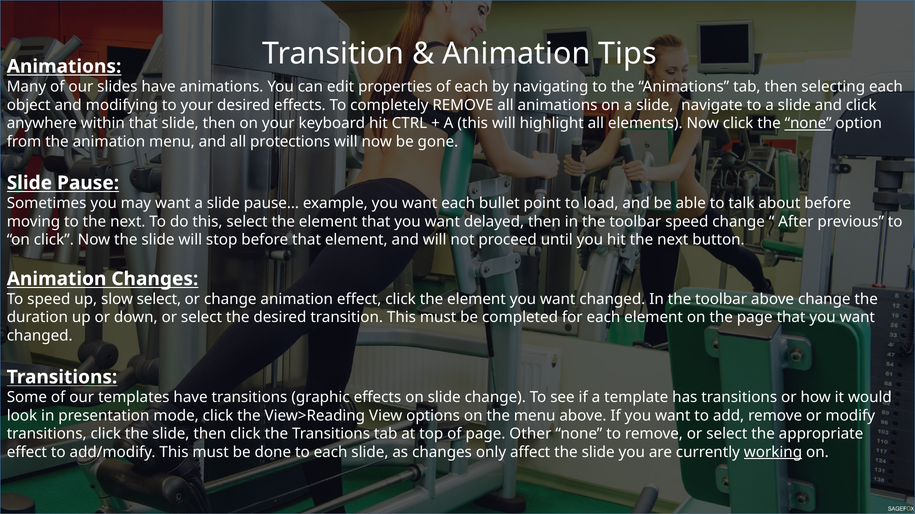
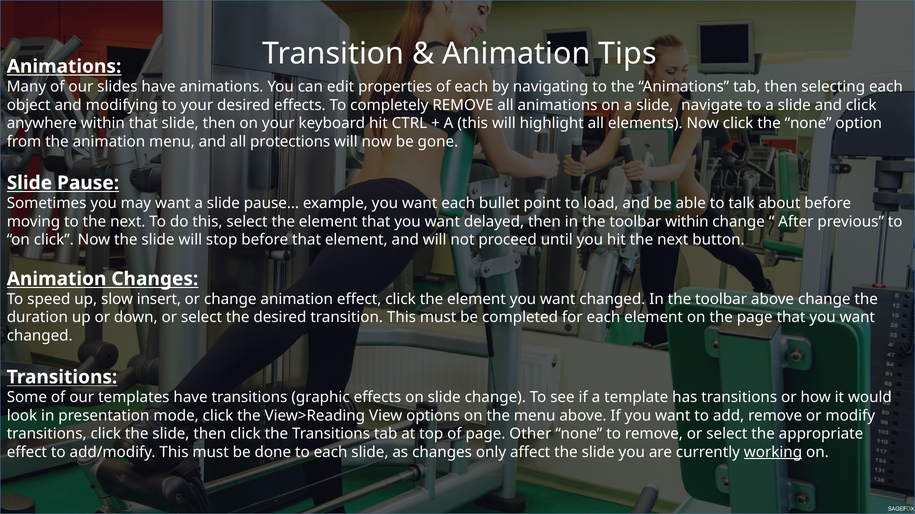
none at (808, 123) underline: present -> none
toolbar speed: speed -> within
slow select: select -> insert
